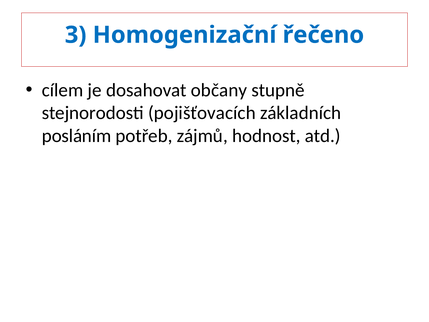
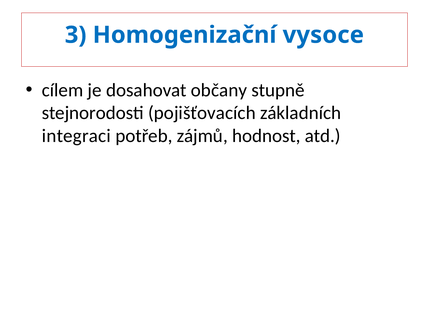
řečeno: řečeno -> vysoce
posláním: posláním -> integraci
